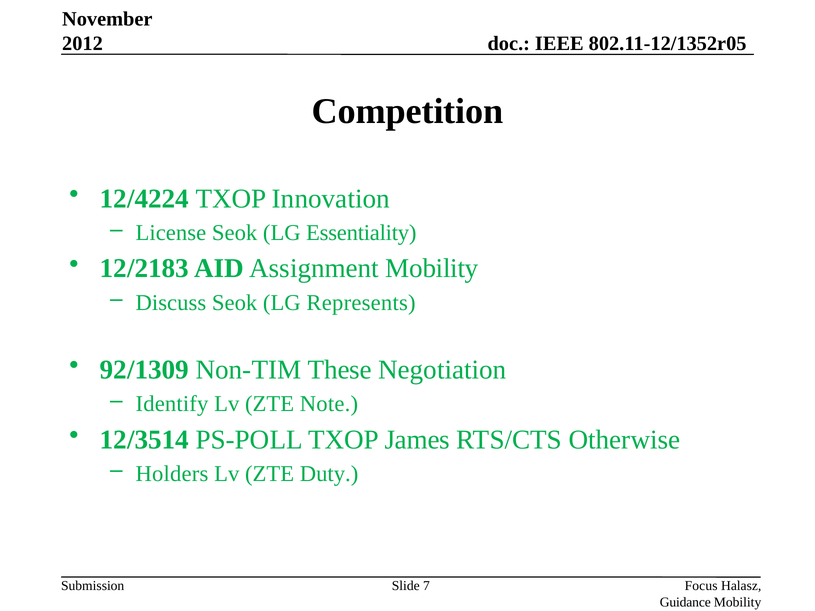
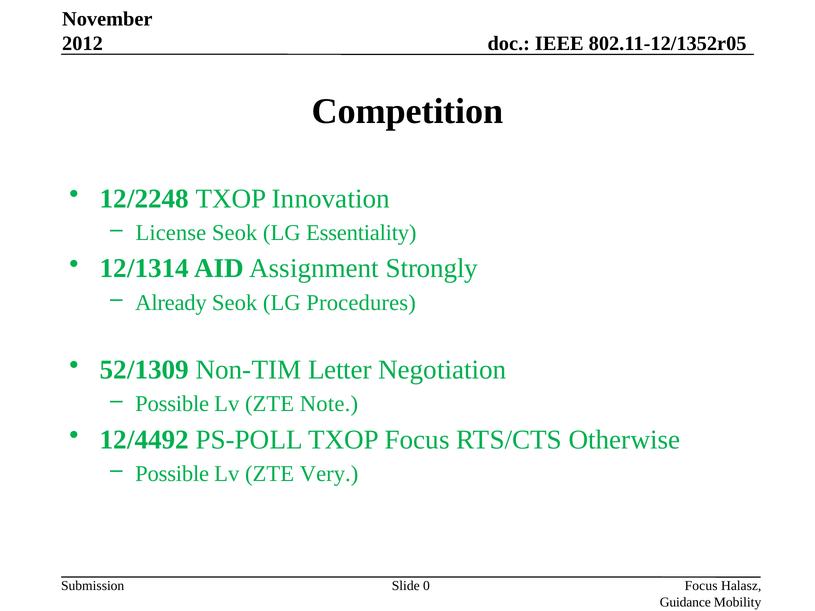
12/4224: 12/4224 -> 12/2248
12/2183: 12/2183 -> 12/1314
Assignment Mobility: Mobility -> Strongly
Discuss: Discuss -> Already
Represents: Represents -> Procedures
92/1309: 92/1309 -> 52/1309
These: These -> Letter
Identify at (172, 404): Identify -> Possible
12/3514: 12/3514 -> 12/4492
TXOP James: James -> Focus
Holders at (172, 474): Holders -> Possible
Duty: Duty -> Very
7: 7 -> 0
